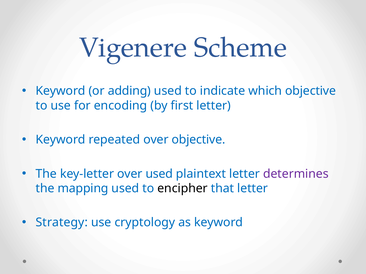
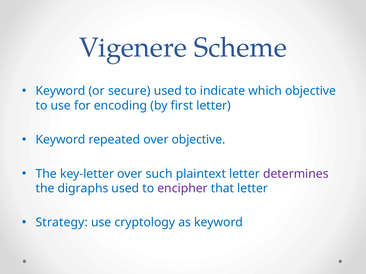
adding: adding -> secure
over used: used -> such
mapping: mapping -> digraphs
encipher colour: black -> purple
